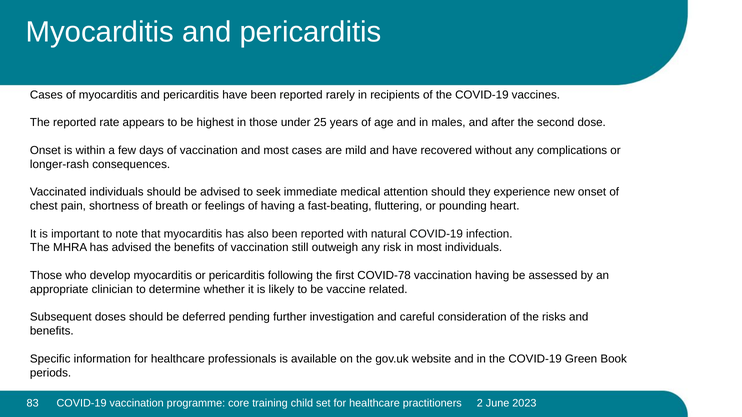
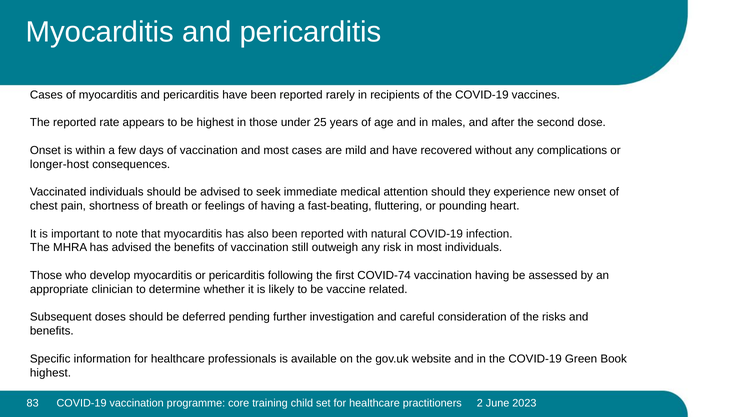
longer-rash: longer-rash -> longer-host
COVID-78: COVID-78 -> COVID-74
periods at (51, 373): periods -> highest
